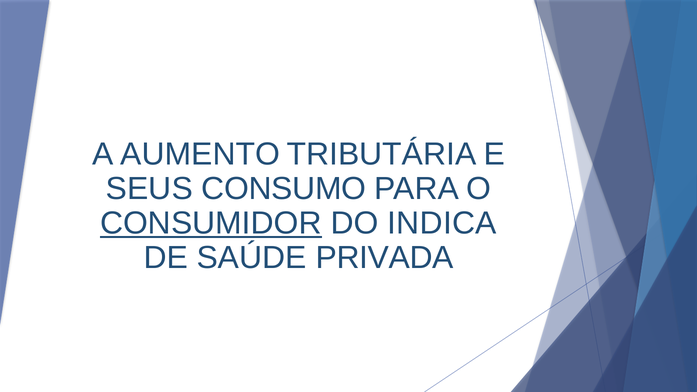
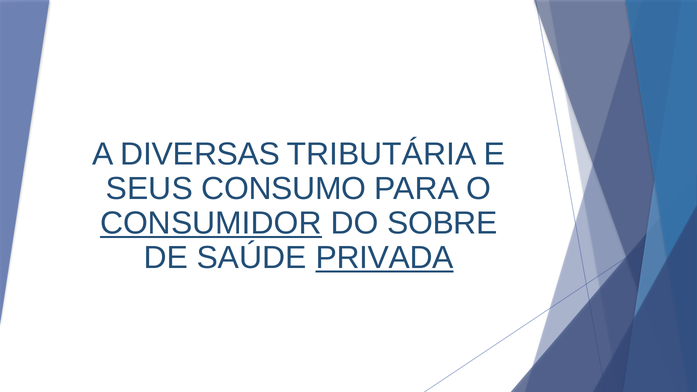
AUMENTO: AUMENTO -> DIVERSAS
INDICA: INDICA -> SOBRE
PRIVADA underline: none -> present
